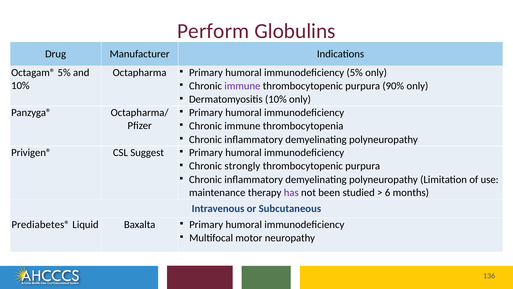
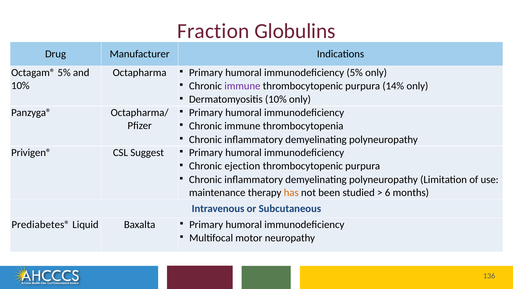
Perform: Perform -> Fraction
90%: 90% -> 14%
strongly: strongly -> ejection
has colour: purple -> orange
